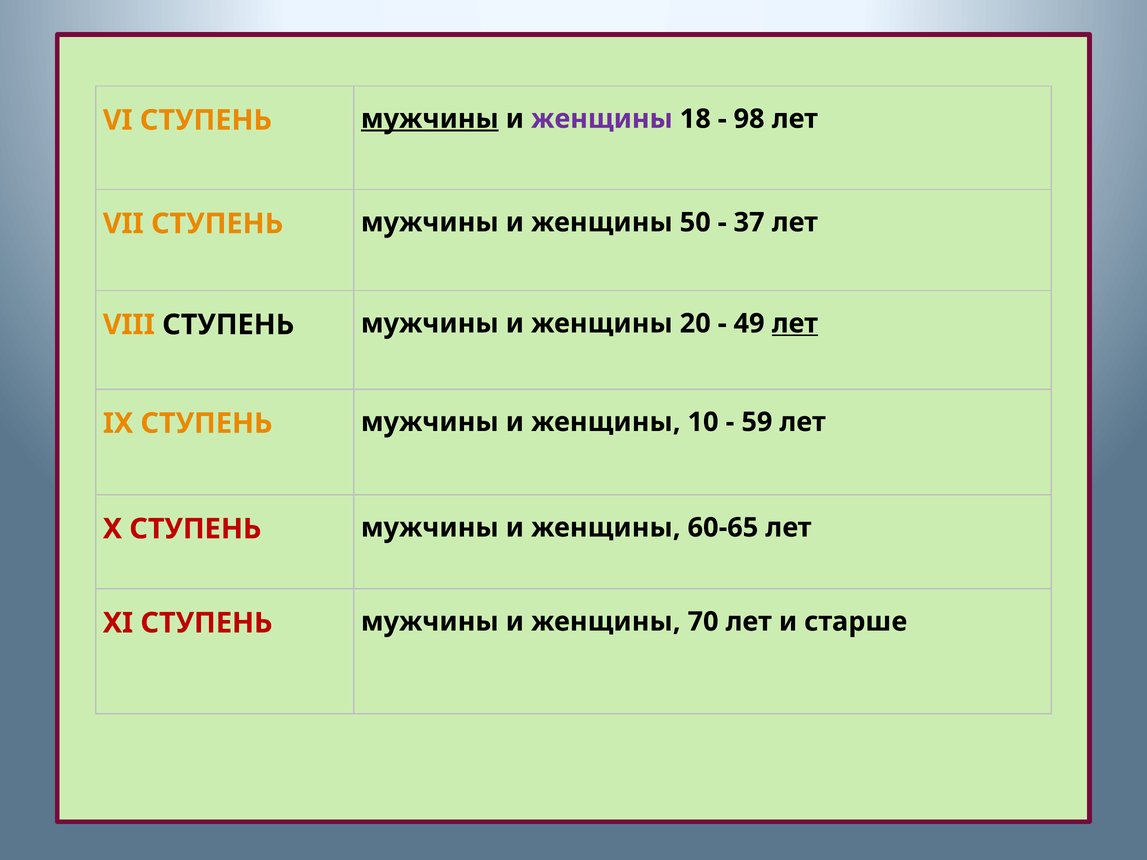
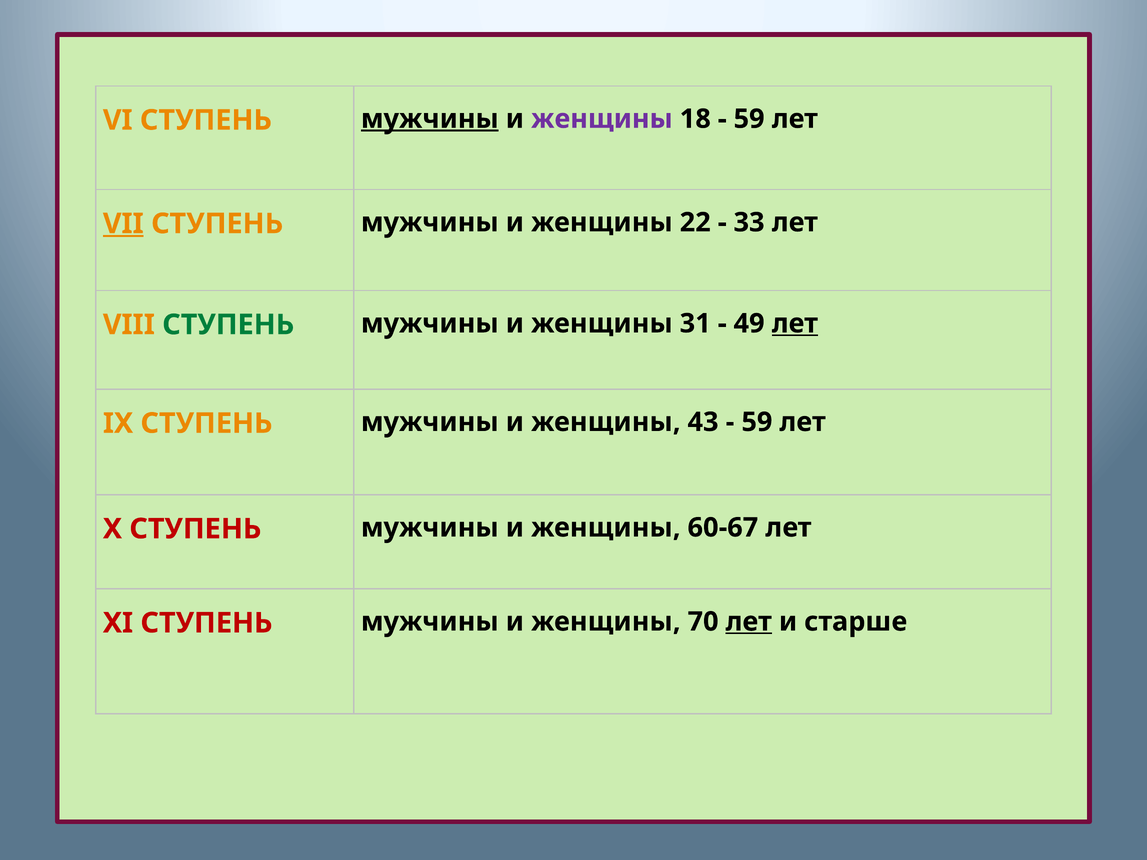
98 at (749, 119): 98 -> 59
VII underline: none -> present
50: 50 -> 22
37: 37 -> 33
СТУПЕНЬ at (228, 325) colour: black -> green
20: 20 -> 31
10: 10 -> 43
60-65: 60-65 -> 60-67
лет at (749, 622) underline: none -> present
